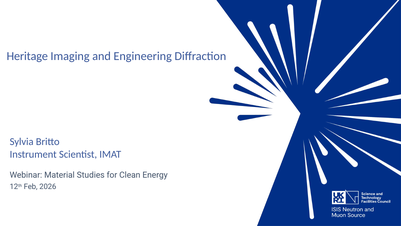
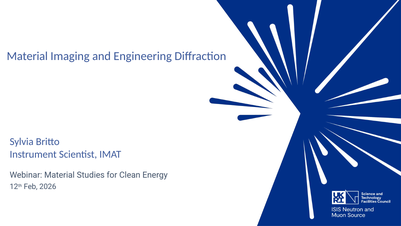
Heritage at (27, 56): Heritage -> Material
